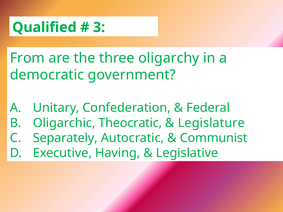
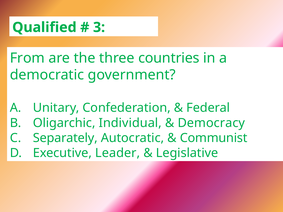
oligarchy: oligarchy -> countries
Theocratic: Theocratic -> Individual
Legislature: Legislature -> Democracy
Having: Having -> Leader
